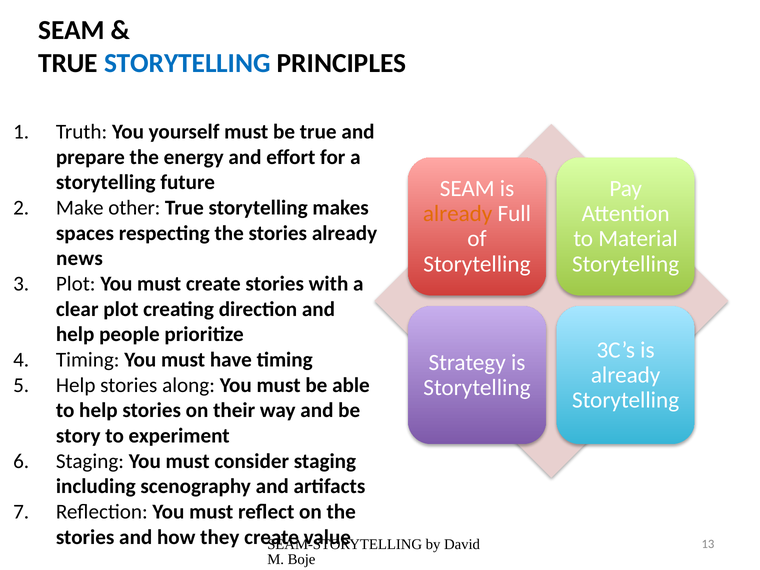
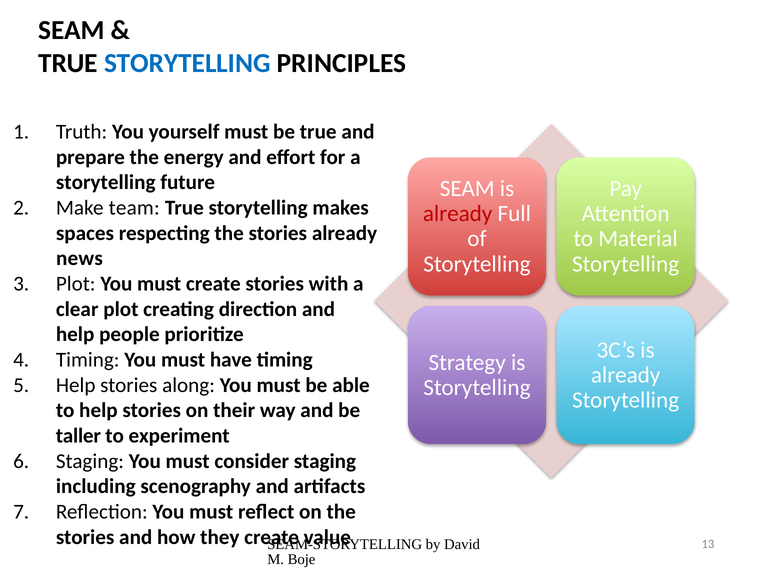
other: other -> team
already at (458, 214) colour: orange -> red
story: story -> taller
